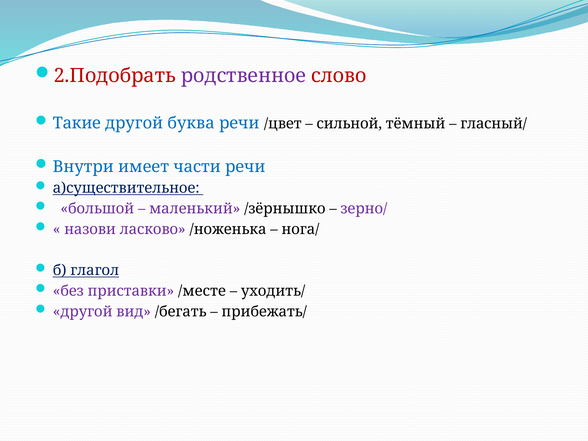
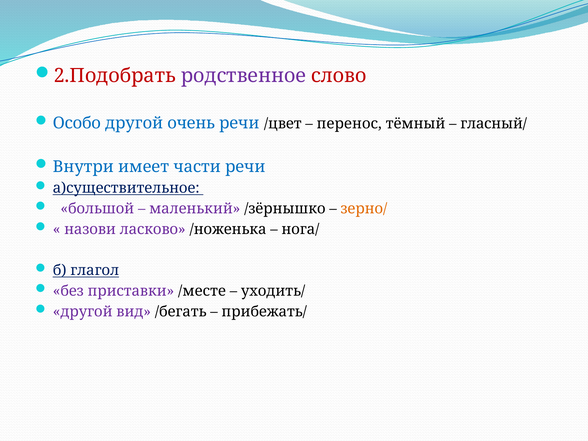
Такие: Такие -> Особо
буква: буква -> очень
сильной: сильной -> перенос
зерно/ colour: purple -> orange
